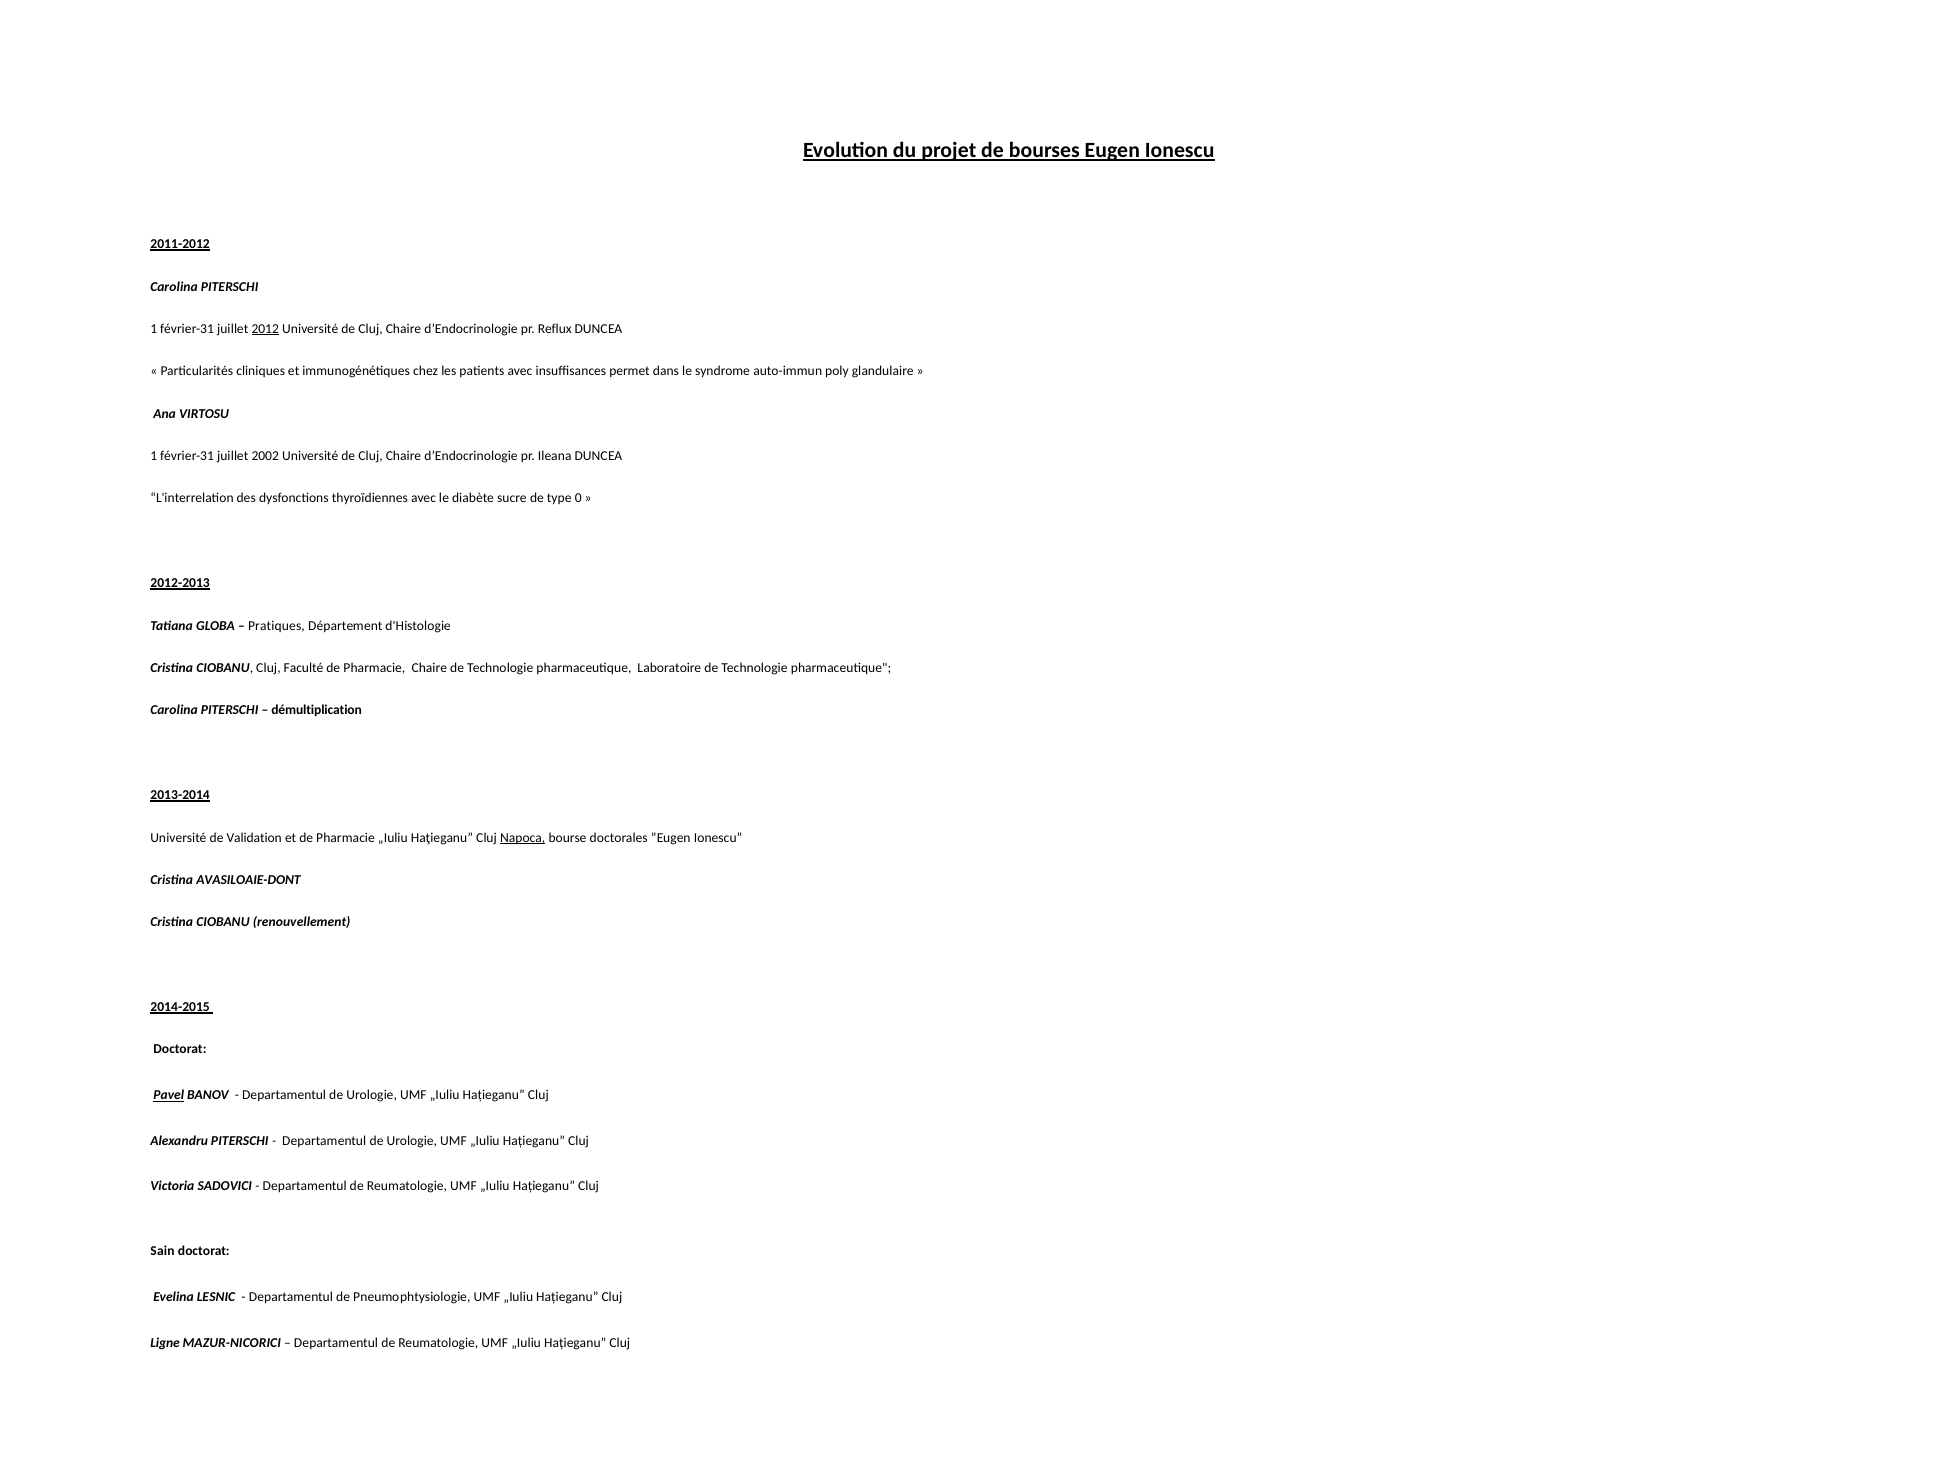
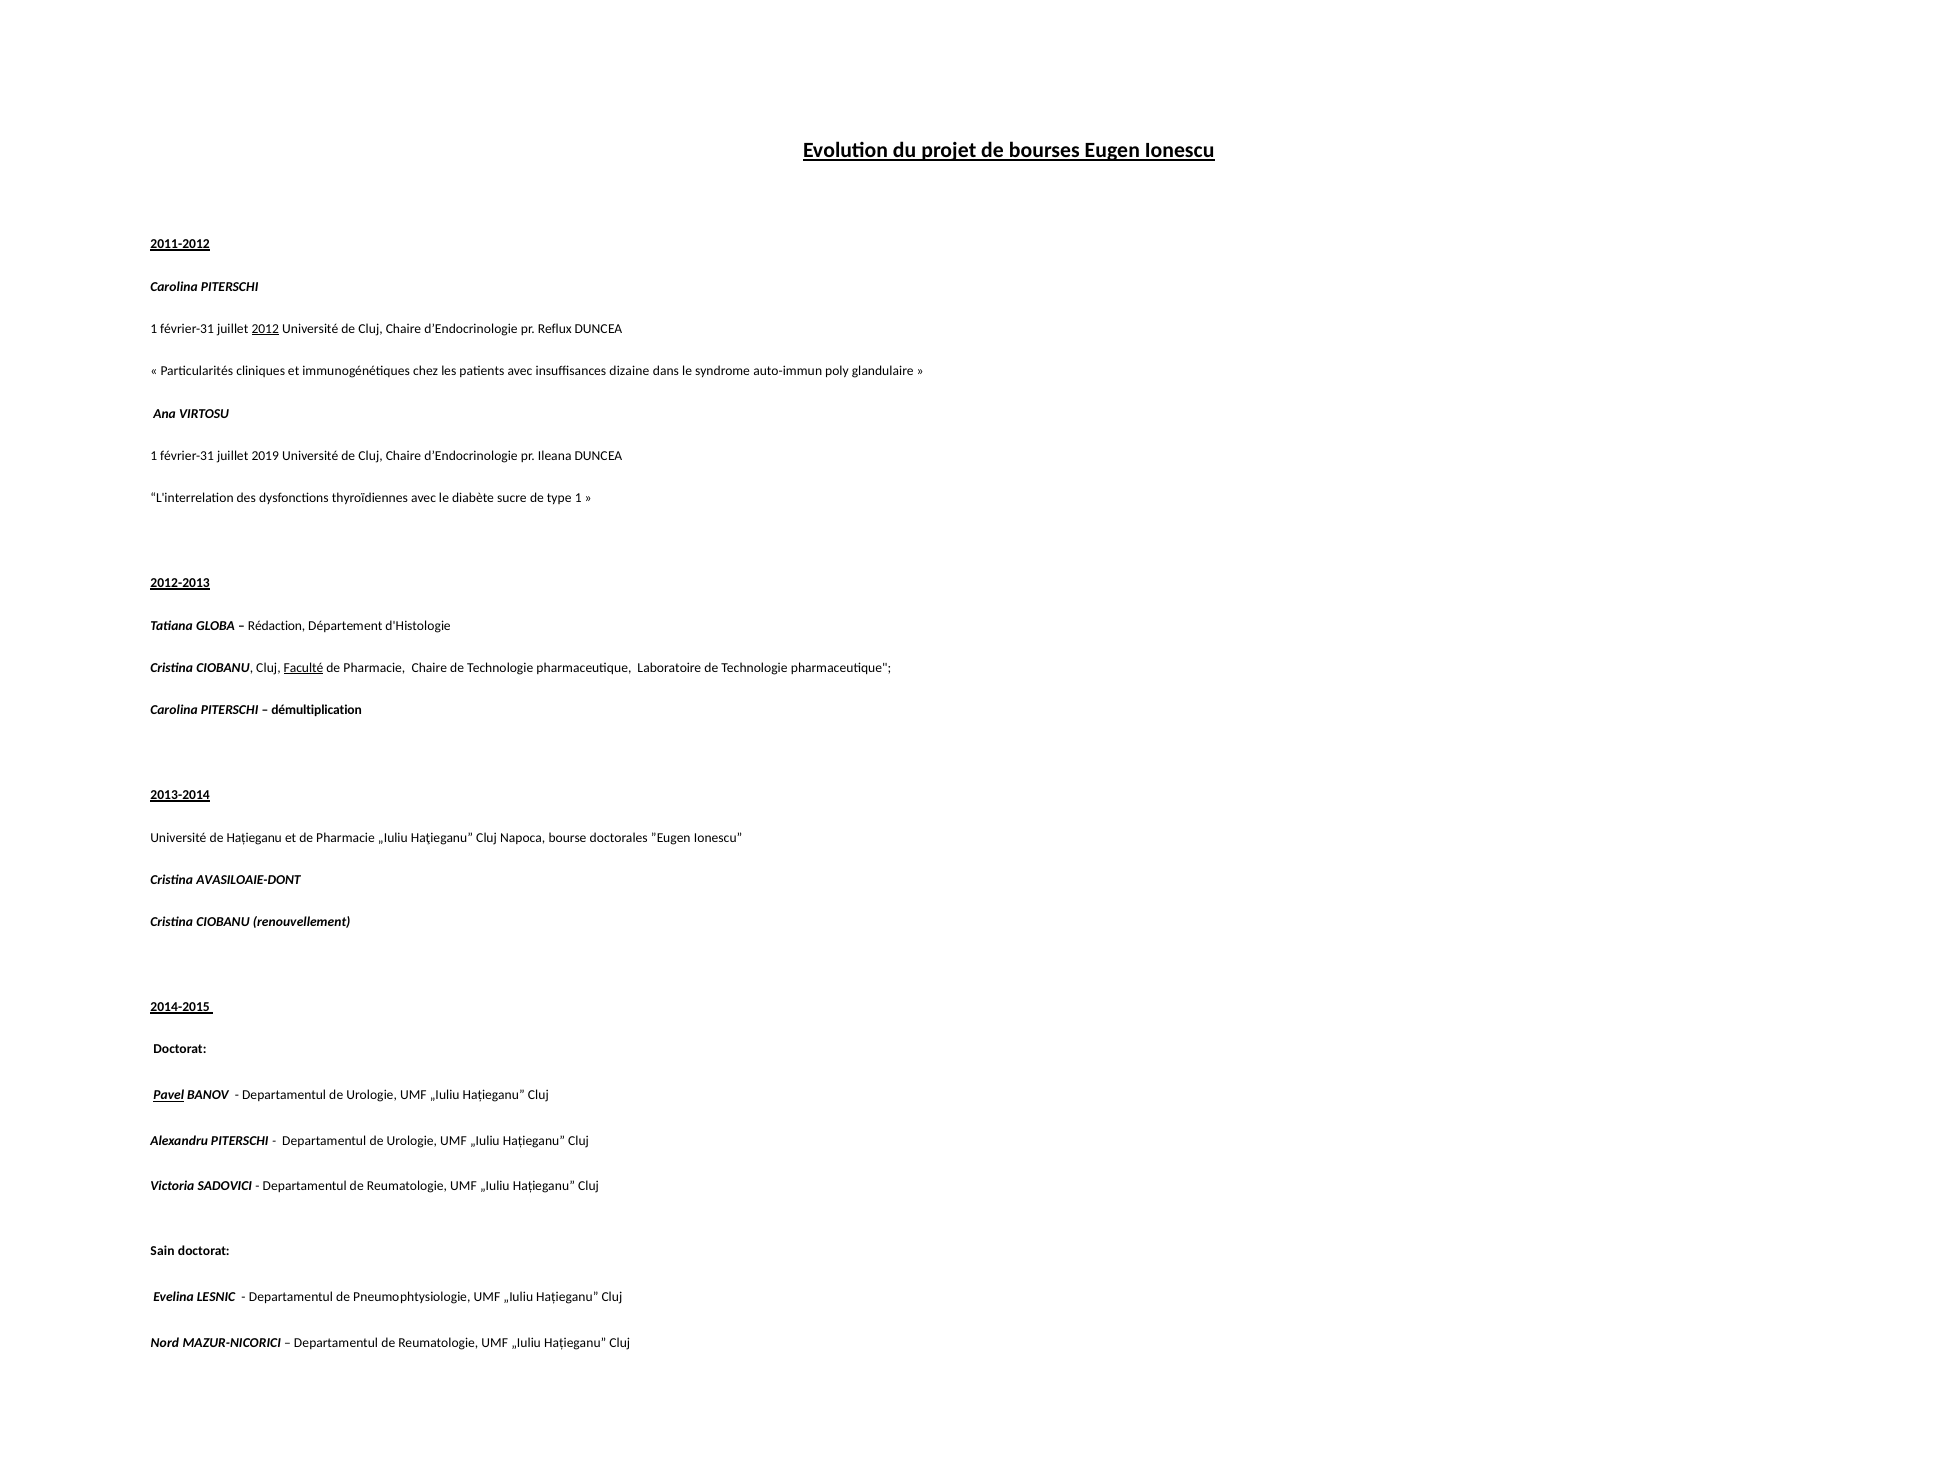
permet: permet -> dizaine
2002: 2002 -> 2019
type 0: 0 -> 1
Pratiques: Pratiques -> Rédaction
Faculté underline: none -> present
de Validation: Validation -> Hațieganu
Napoca underline: present -> none
Ligne: Ligne -> Nord
